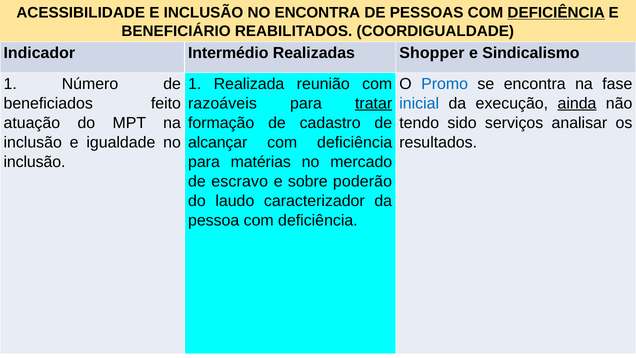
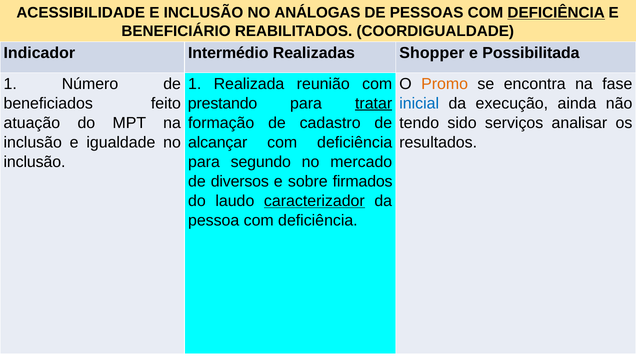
NO ENCONTRA: ENCONTRA -> ANÁLOGAS
Sindicalismo: Sindicalismo -> Possibilitada
Promo colour: blue -> orange
razoáveis: razoáveis -> prestando
ainda underline: present -> none
matérias: matérias -> segundo
escravo: escravo -> diversos
poderão: poderão -> firmados
caracterizador underline: none -> present
